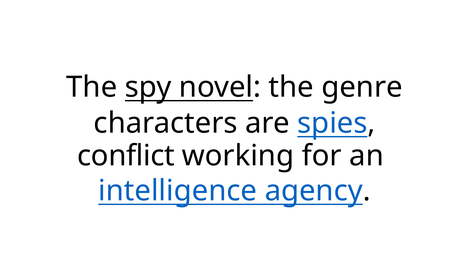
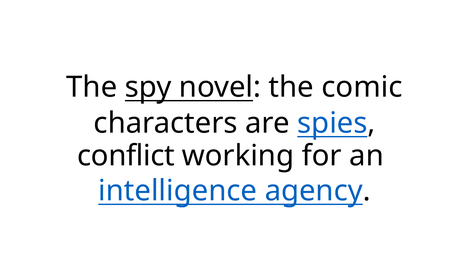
genre: genre -> comic
